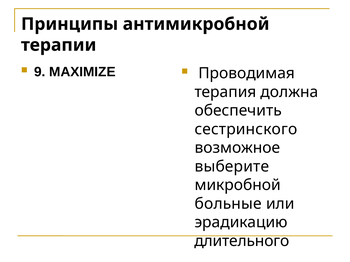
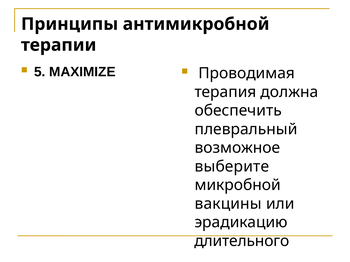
9: 9 -> 5
сестринского: сестринского -> плевральный
больные: больные -> вакцины
